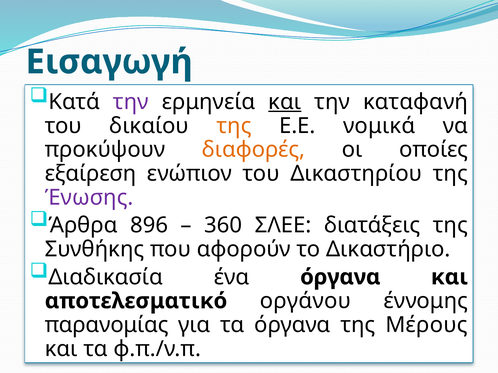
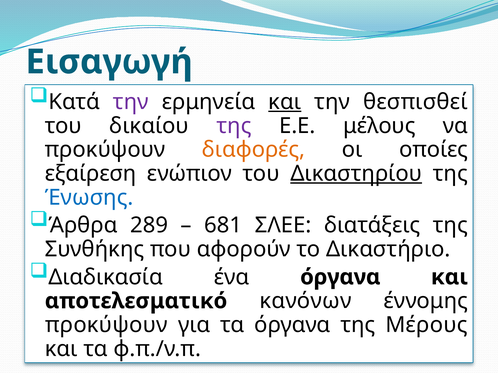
καταφανή: καταφανή -> θεσπισθεί
της at (234, 126) colour: orange -> purple
νομικά: νομικά -> μέλους
Δικαστηρίου underline: none -> present
Ένωσης colour: purple -> blue
896: 896 -> 289
360: 360 -> 681
οργάνου: οργάνου -> κανόνων
παρανομίας at (107, 325): παρανομίας -> προκύψουν
